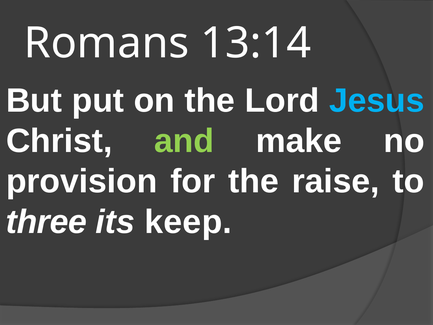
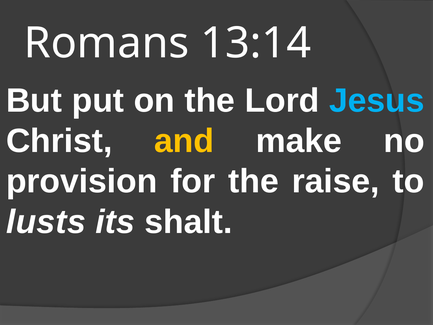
and colour: light green -> yellow
three: three -> lusts
keep: keep -> shalt
